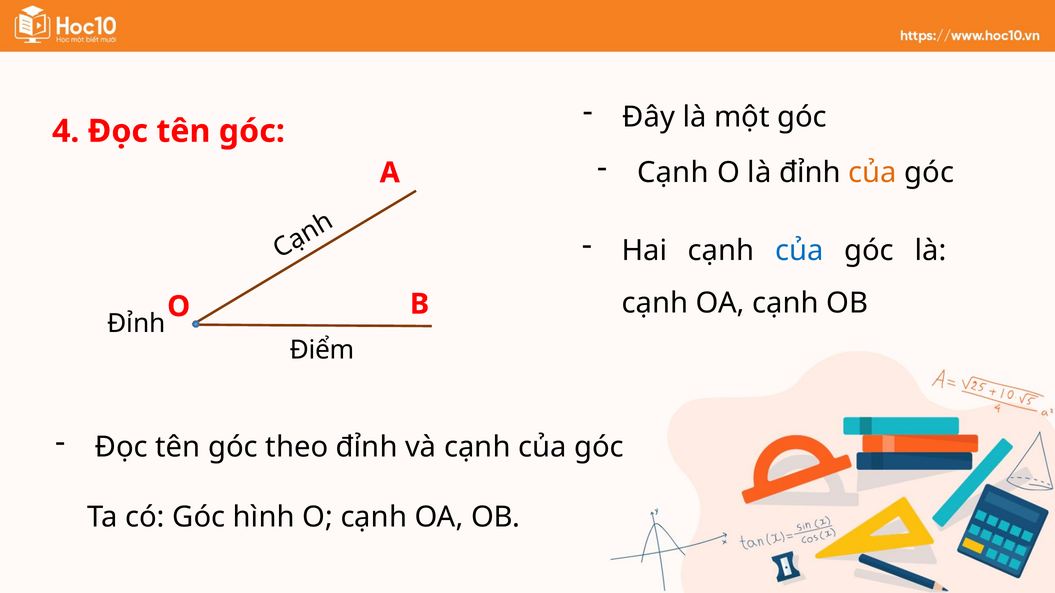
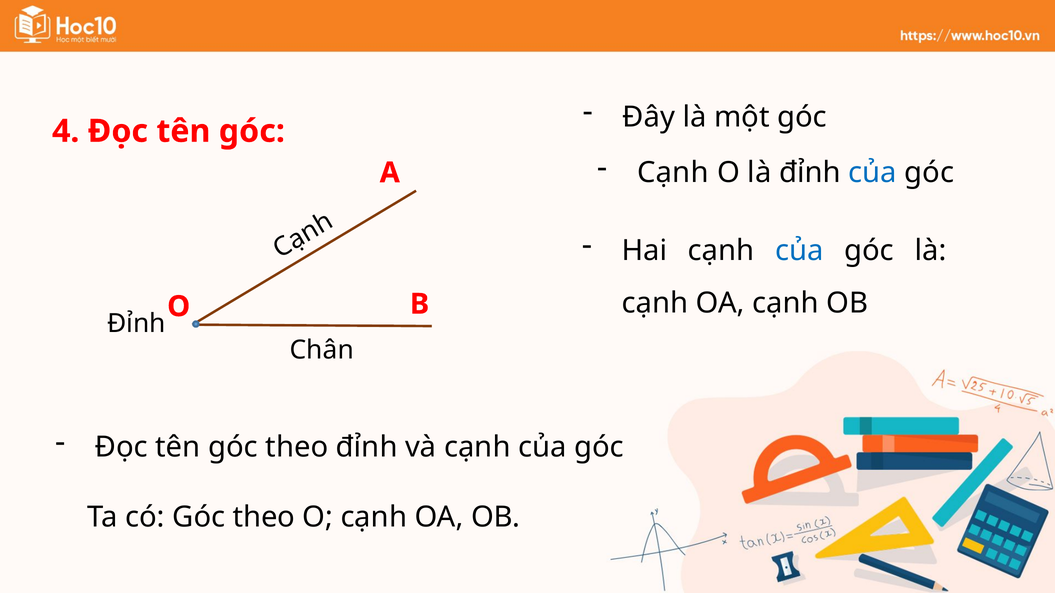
của at (873, 173) colour: orange -> blue
Điểm: Điểm -> Chân
có Góc hình: hình -> theo
